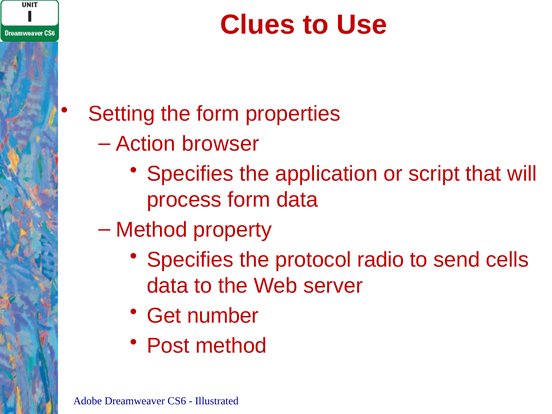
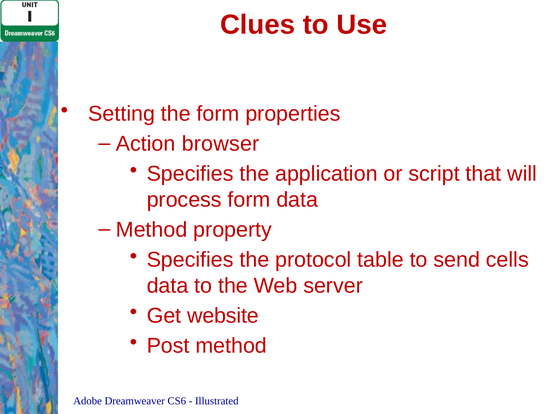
radio: radio -> table
number: number -> website
